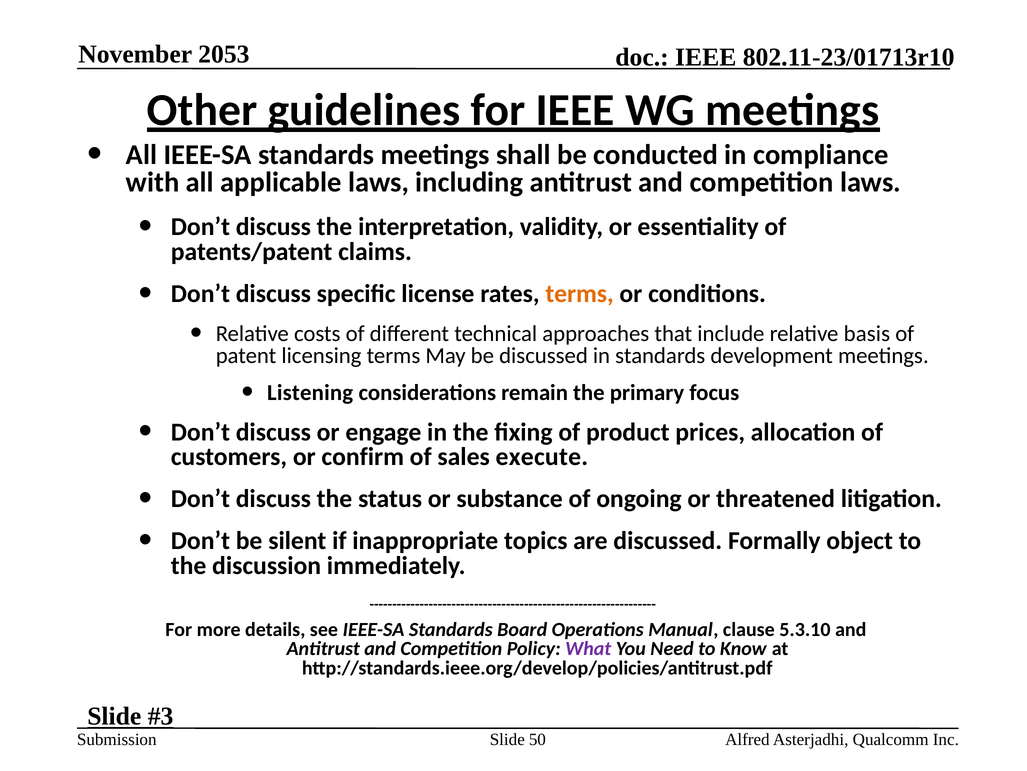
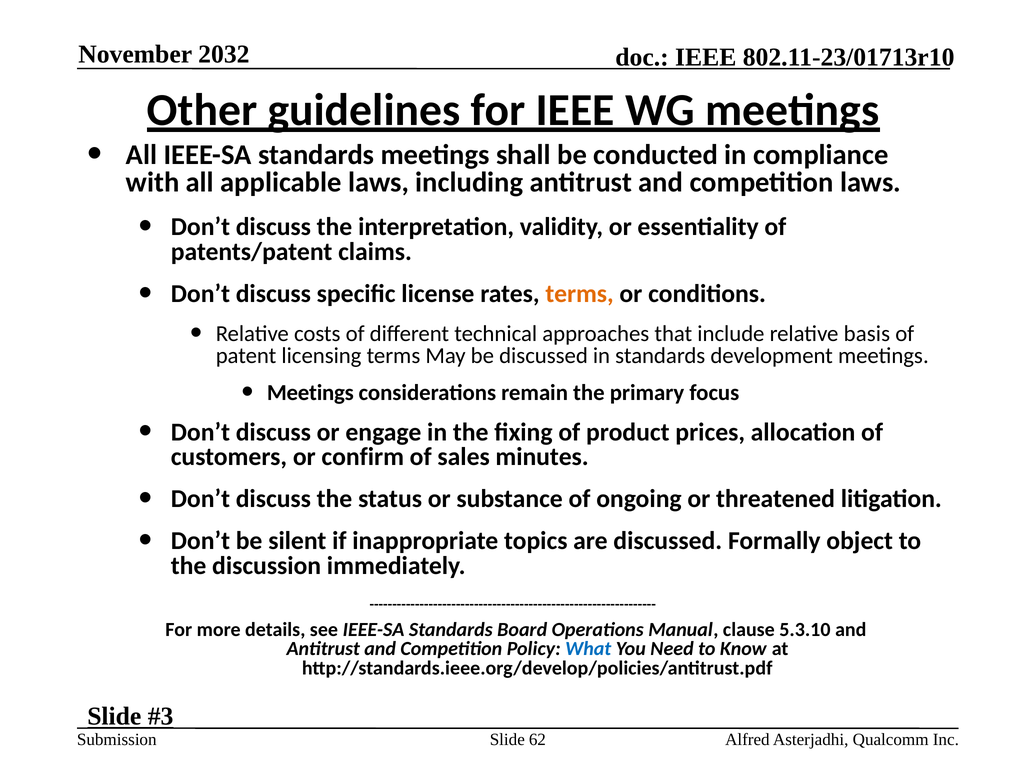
2053: 2053 -> 2032
Listening at (310, 392): Listening -> Meetings
execute: execute -> minutes
What colour: purple -> blue
50: 50 -> 62
